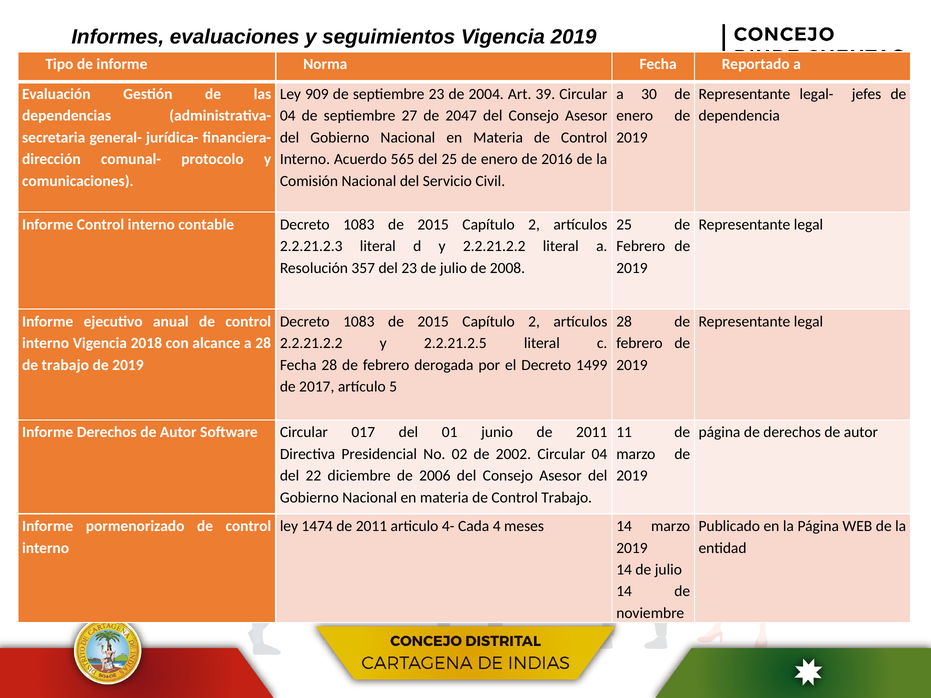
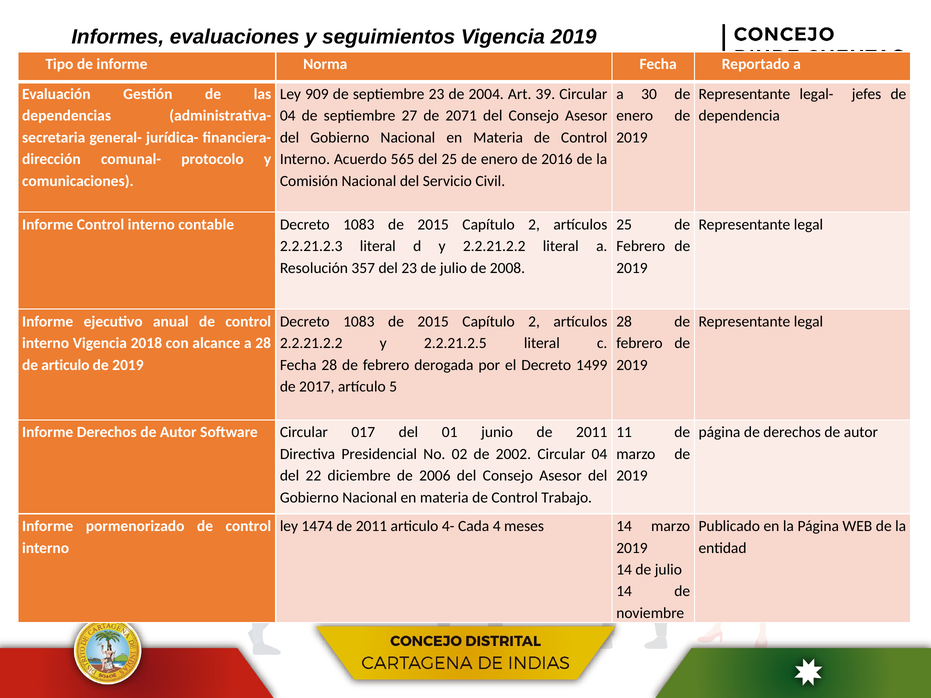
2047: 2047 -> 2071
de trabajo: trabajo -> articulo
